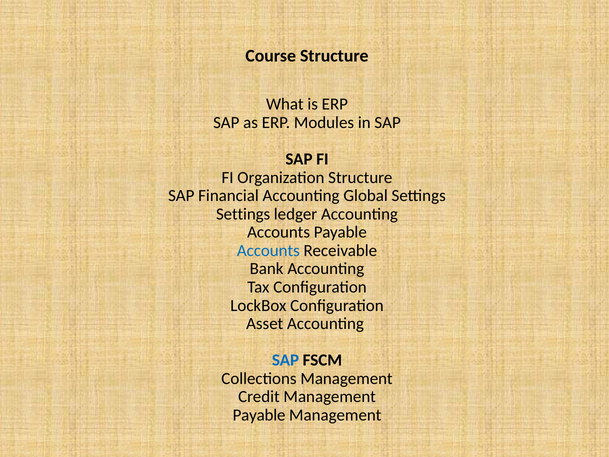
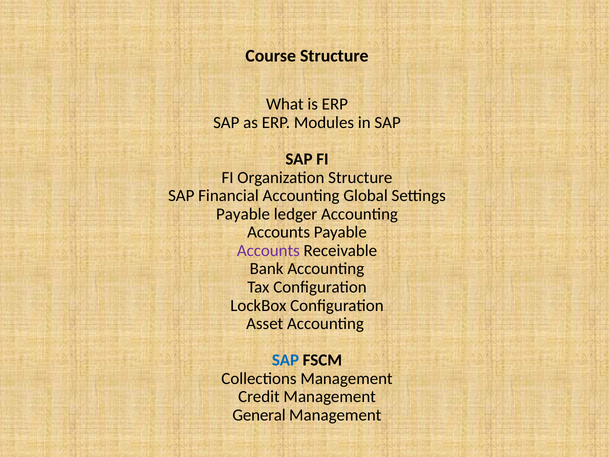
Settings at (243, 214): Settings -> Payable
Accounts at (268, 250) colour: blue -> purple
Payable at (259, 415): Payable -> General
